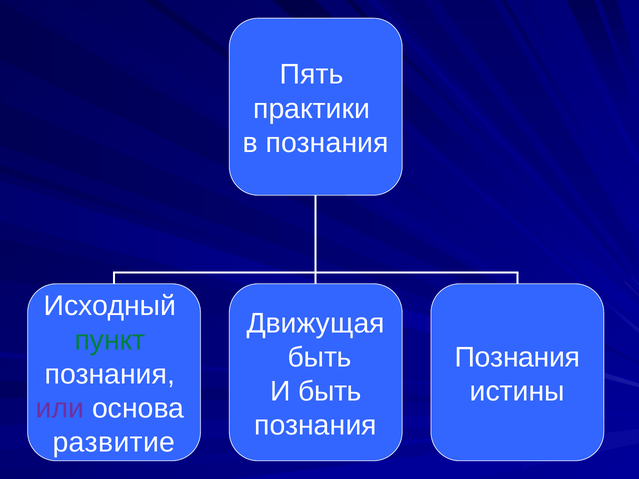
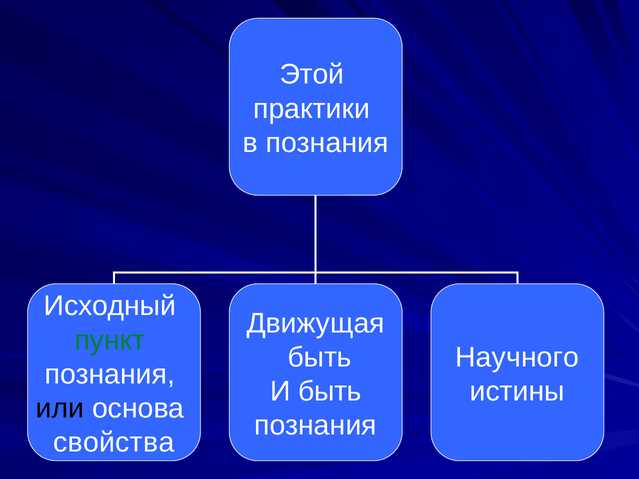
Пять: Пять -> Этой
Познания at (517, 357): Познания -> Научного
или colour: purple -> black
развитие: развитие -> свойства
